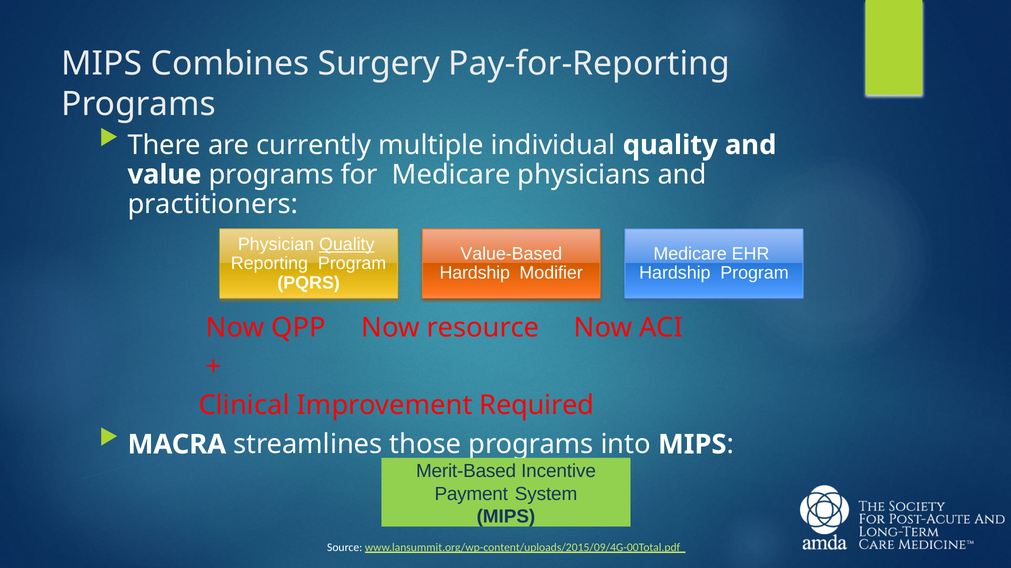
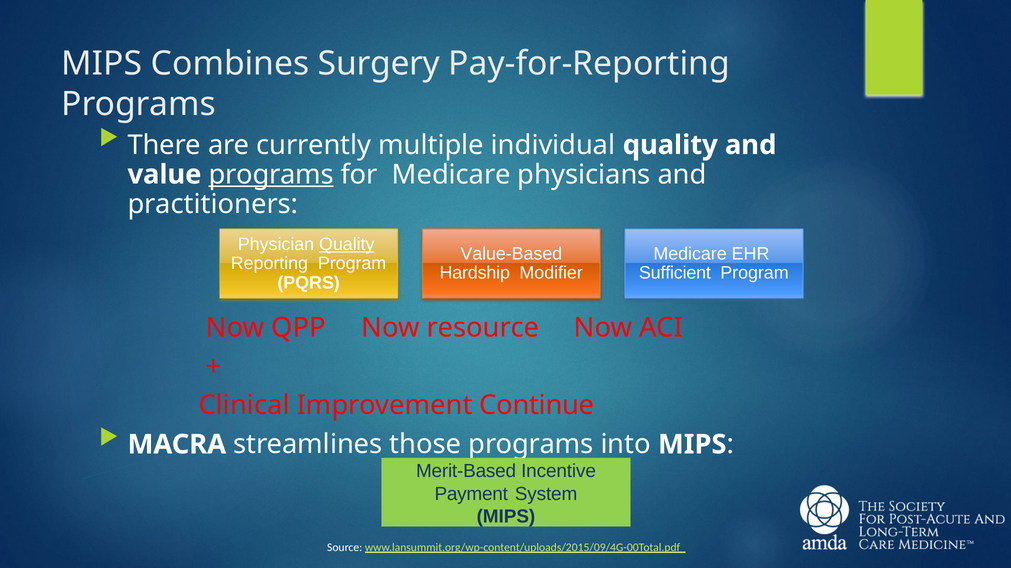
programs at (271, 175) underline: none -> present
Hardship at (675, 273): Hardship -> Sufficient
Required: Required -> Continue
